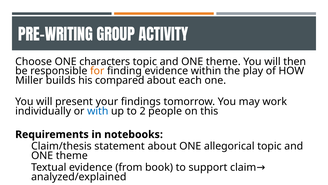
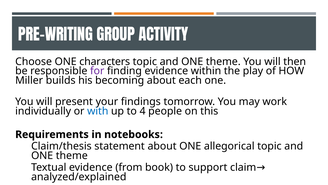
for colour: orange -> purple
compared: compared -> becoming
2: 2 -> 4
